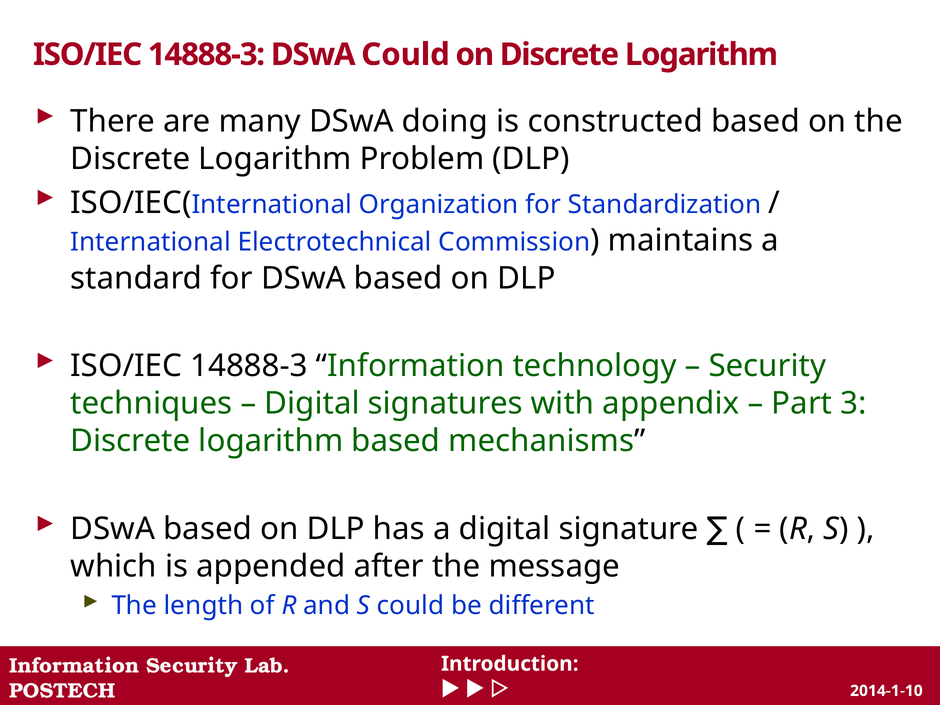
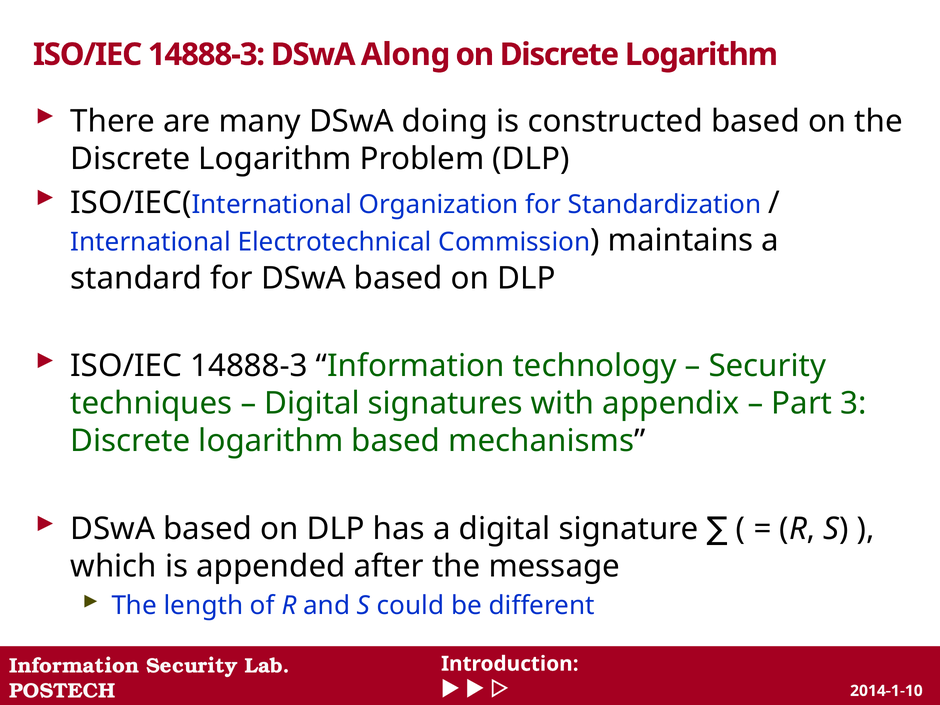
DSwA Could: Could -> Along
